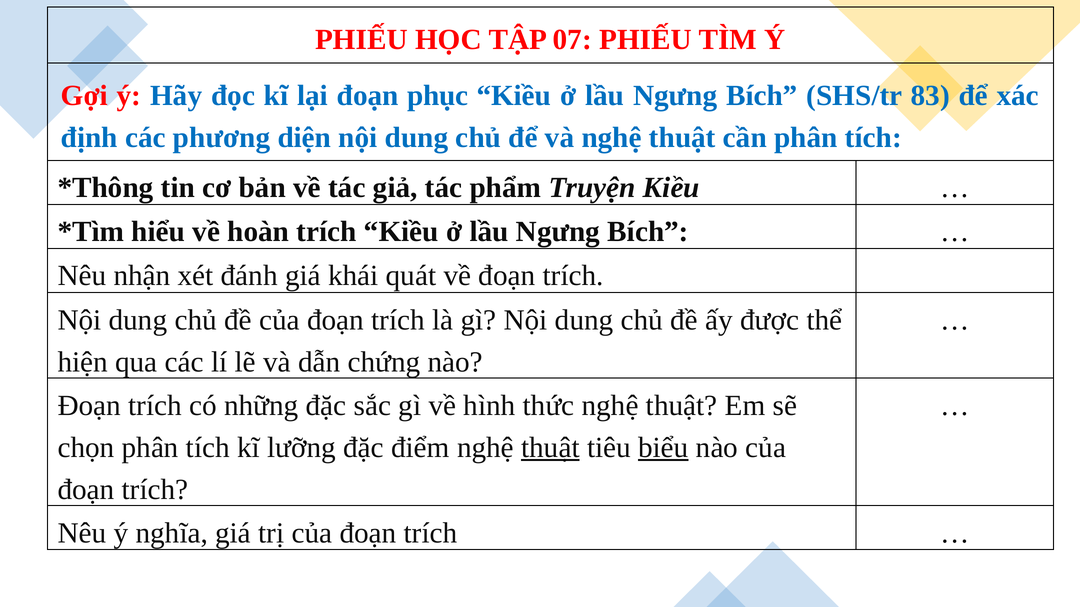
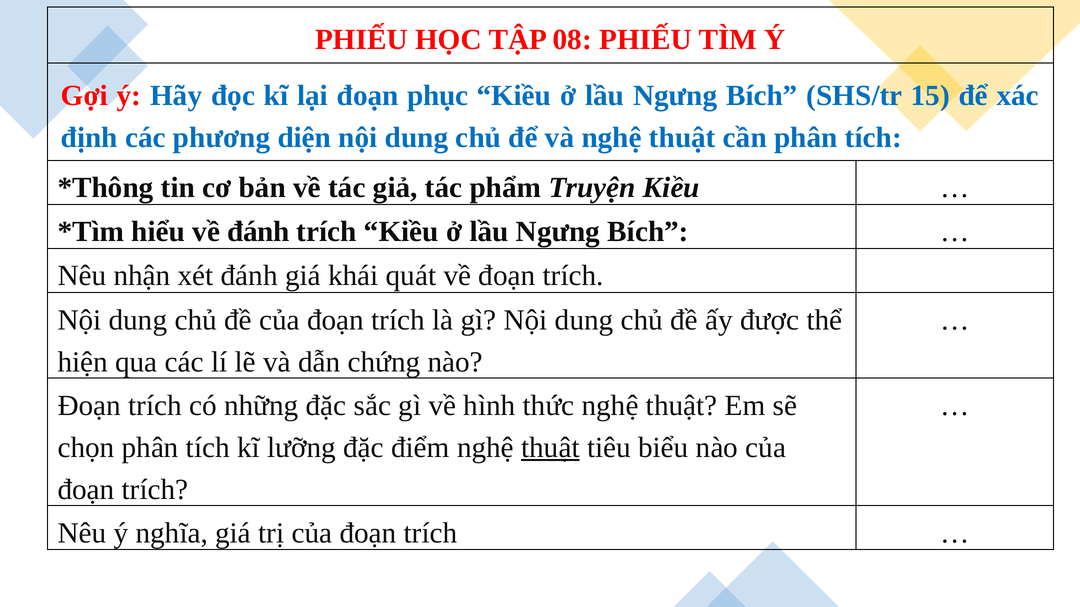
07: 07 -> 08
83: 83 -> 15
về hoàn: hoàn -> đánh
biểu underline: present -> none
